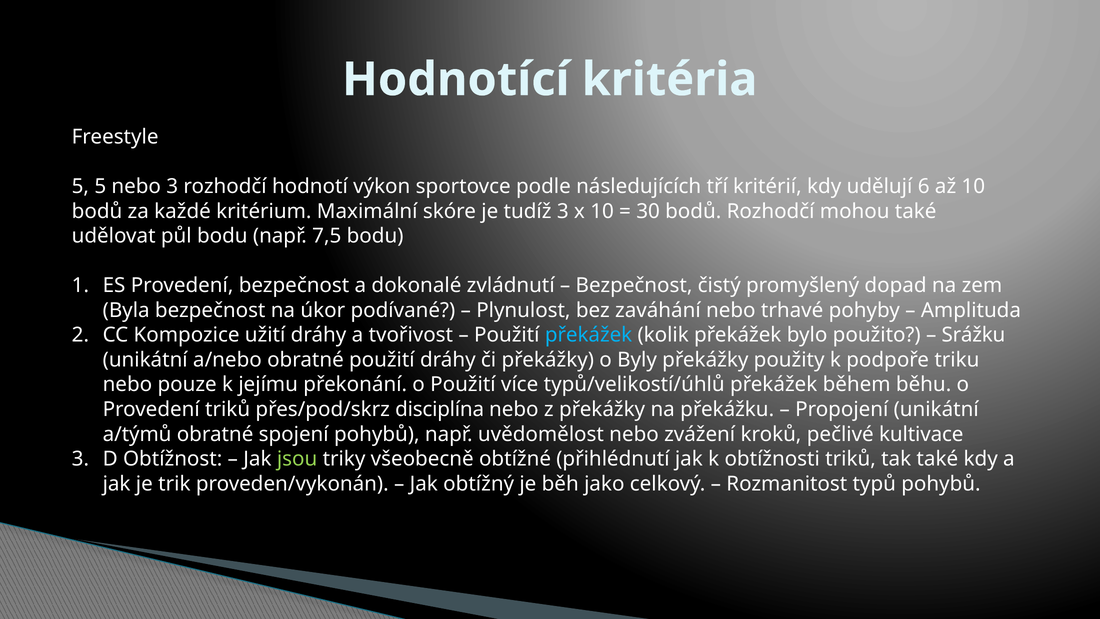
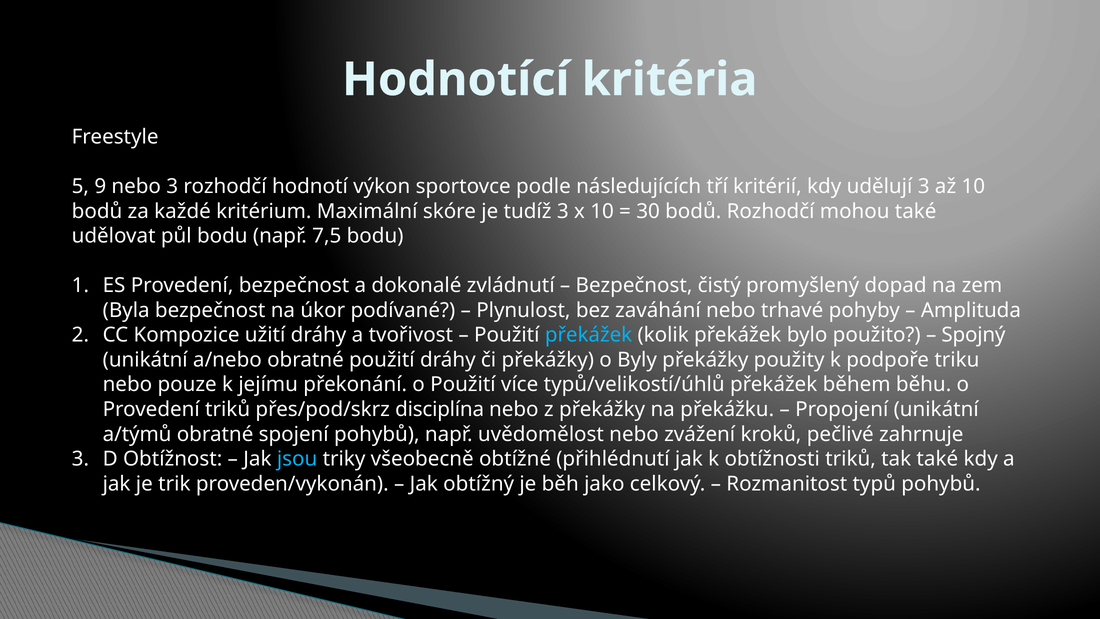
5 5: 5 -> 9
udělují 6: 6 -> 3
Srážku: Srážku -> Spojný
kultivace: kultivace -> zahrnuje
jsou colour: light green -> light blue
